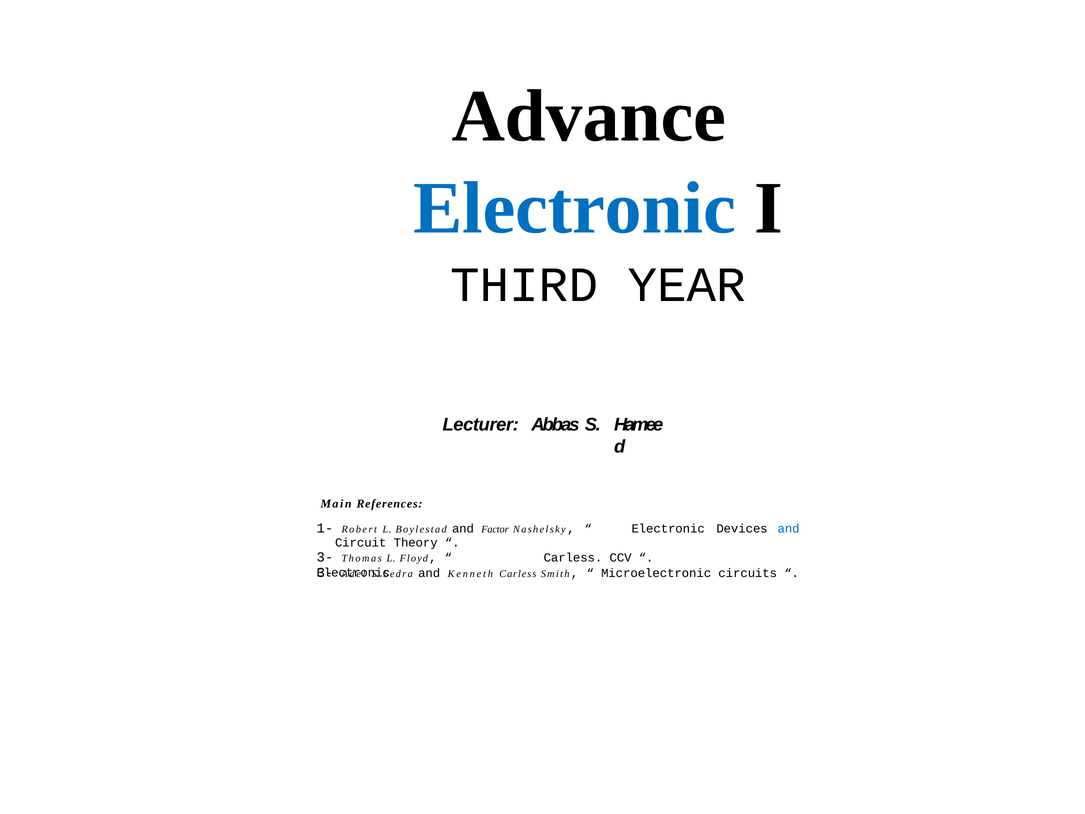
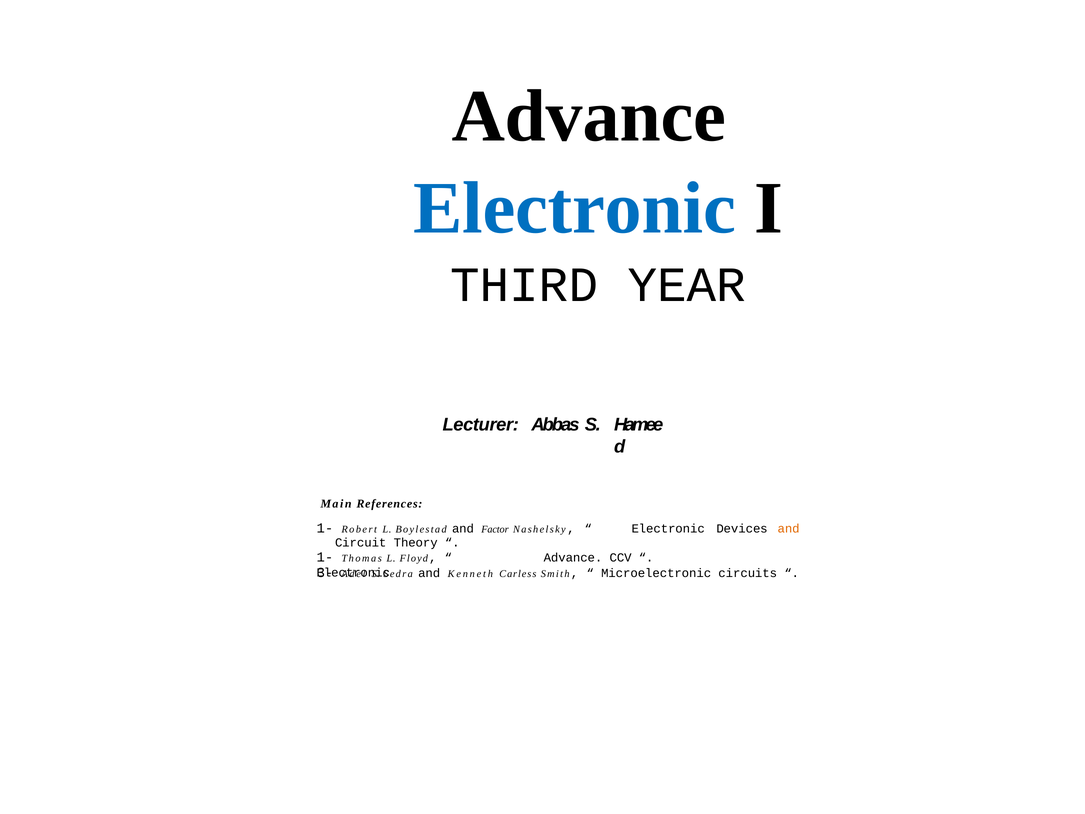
and at (789, 528) colour: blue -> orange
3- at (325, 557): 3- -> 1-
Carless at (573, 558): Carless -> Advance
